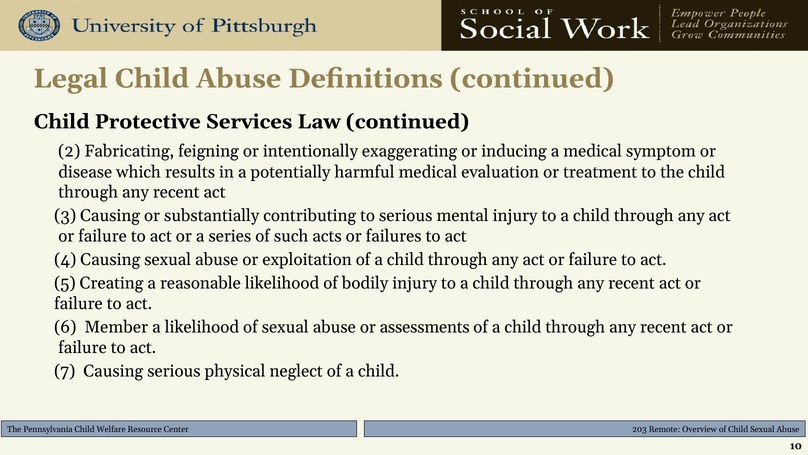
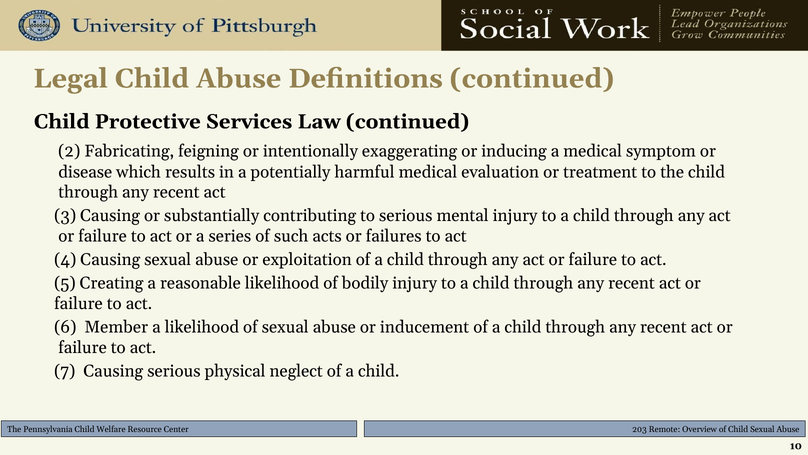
assessments: assessments -> inducement
